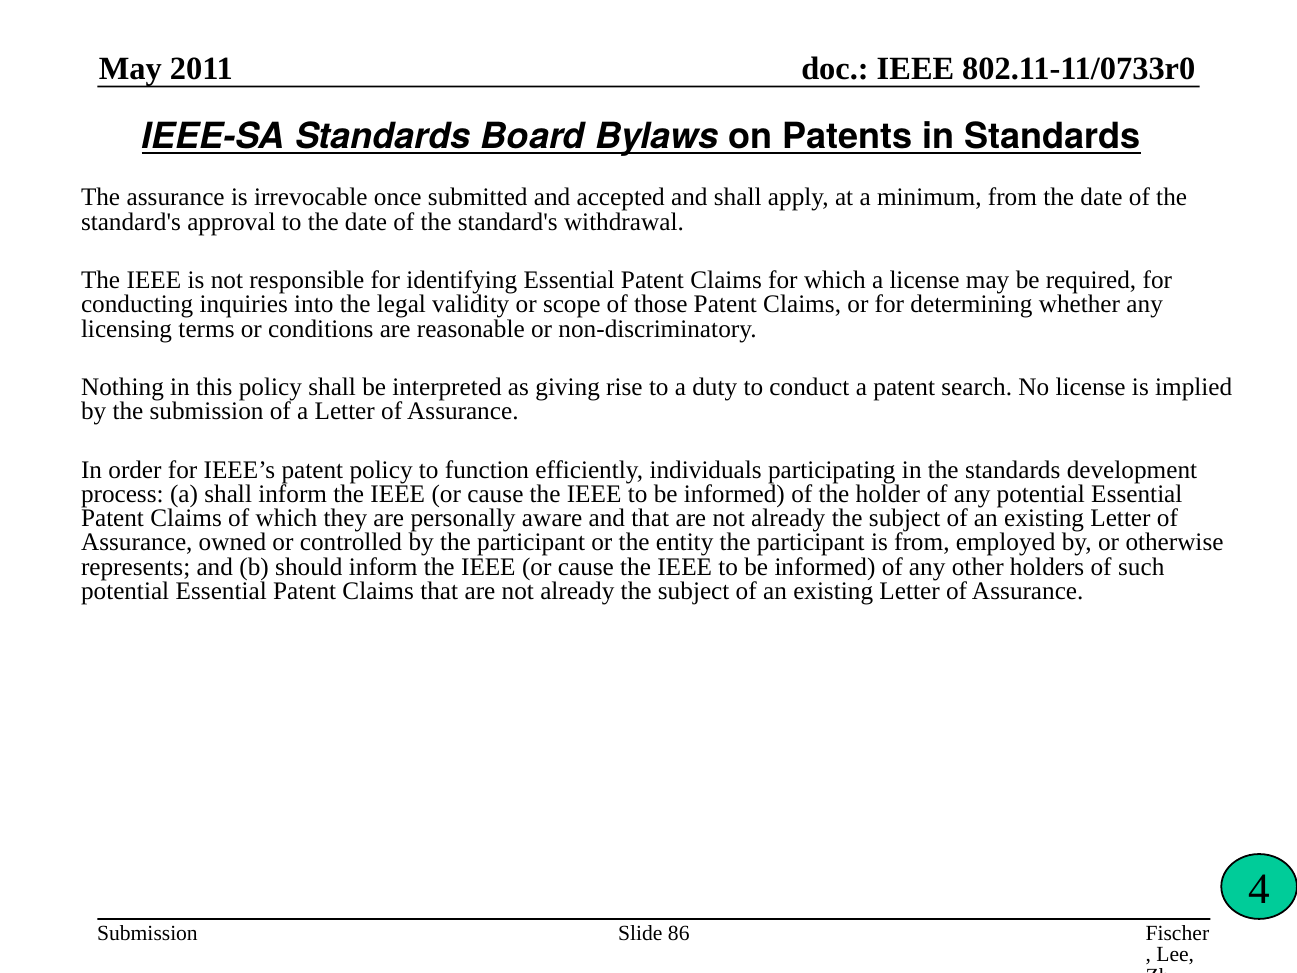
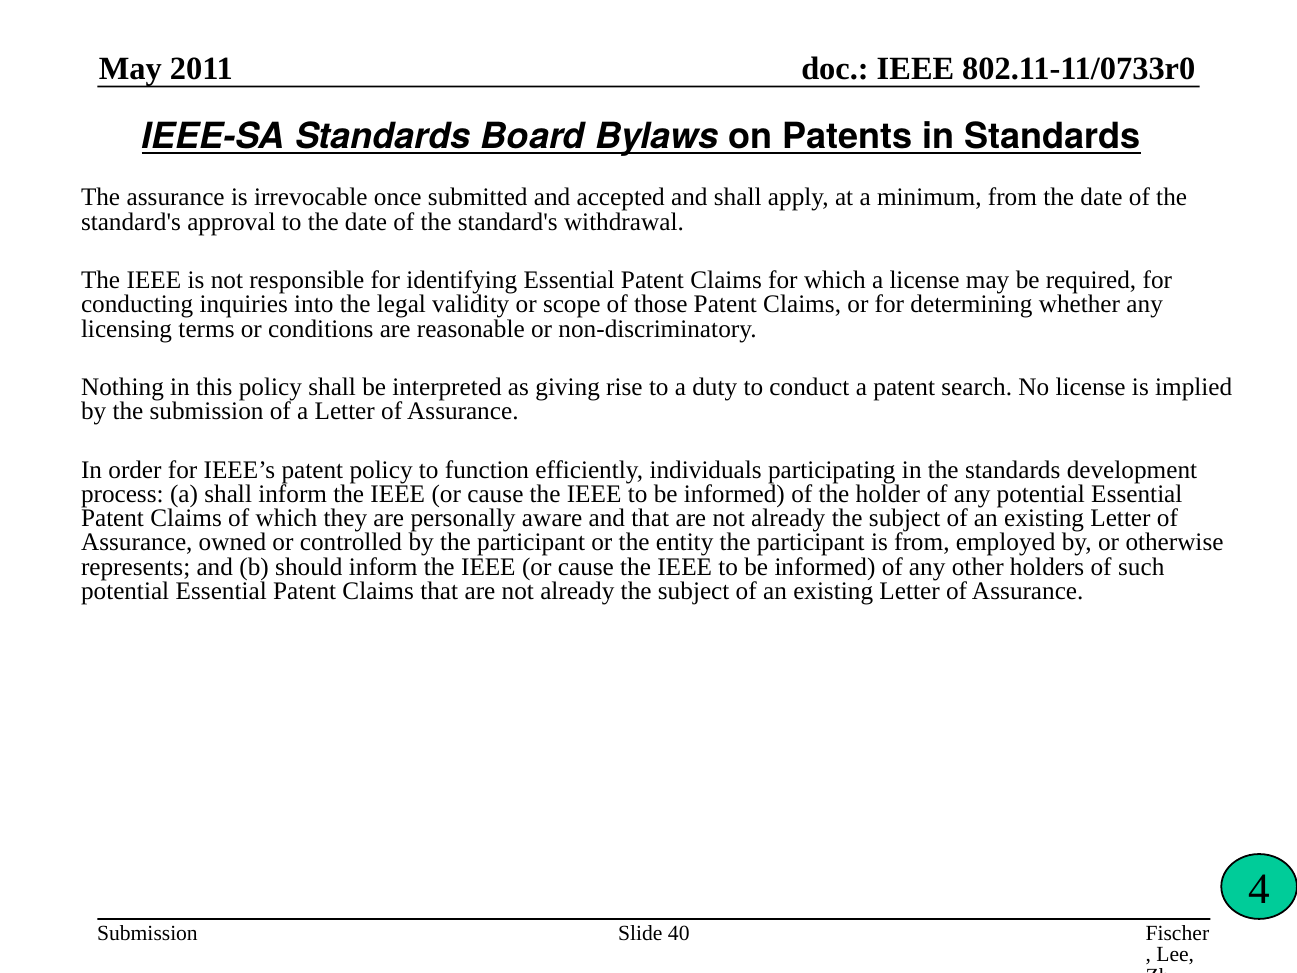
86: 86 -> 40
